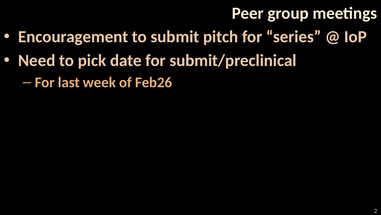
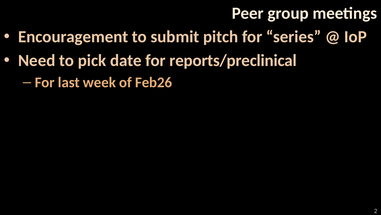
submit/preclinical: submit/preclinical -> reports/preclinical
